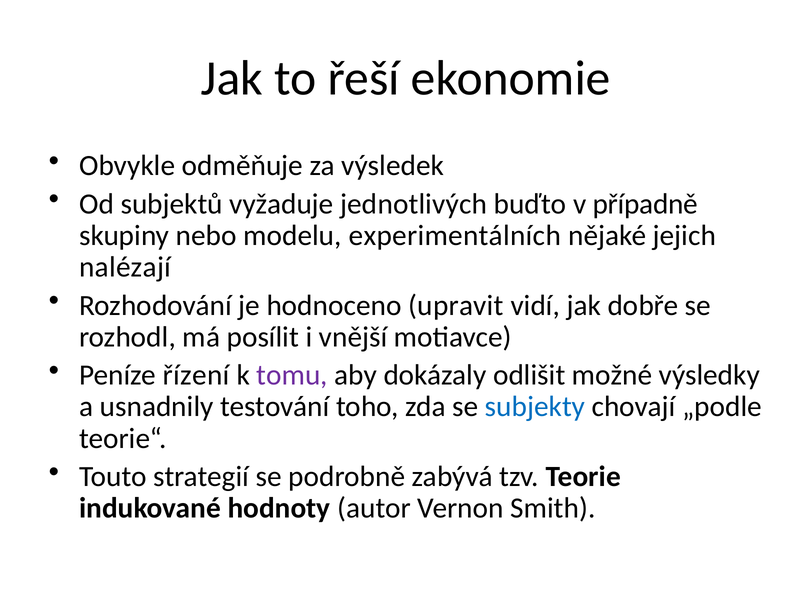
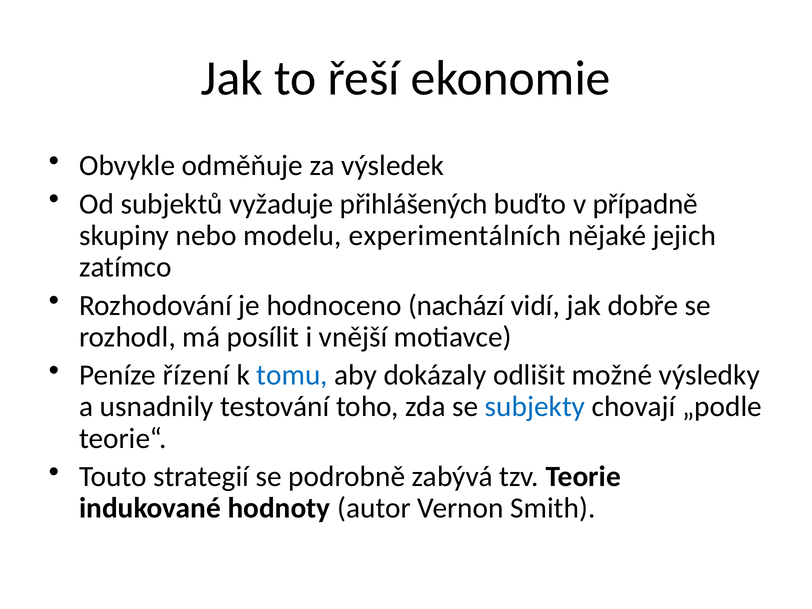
jednotlivých: jednotlivých -> přihlášených
nalézají: nalézají -> zatímco
upravit: upravit -> nachází
tomu colour: purple -> blue
